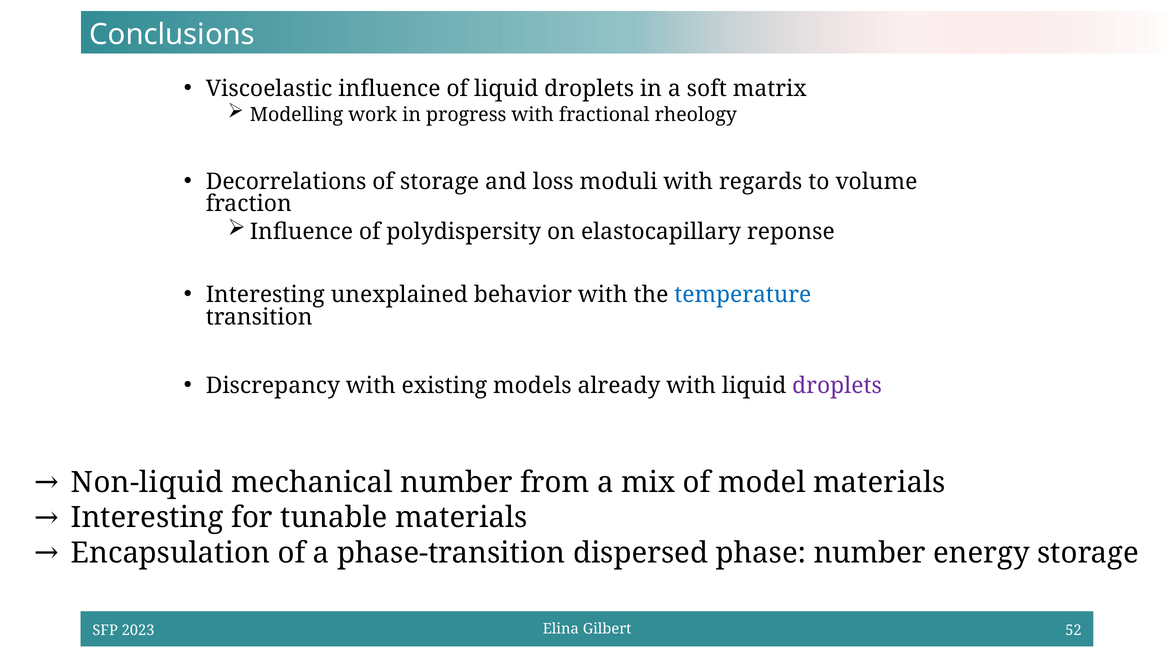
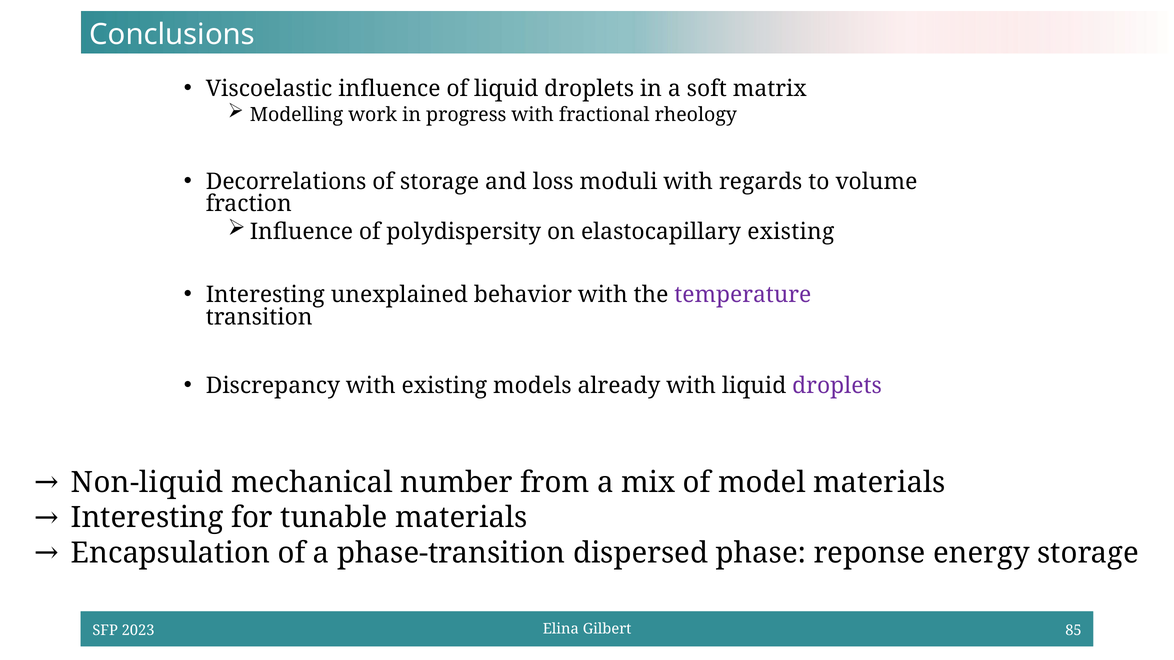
elastocapillary reponse: reponse -> existing
temperature colour: blue -> purple
phase number: number -> reponse
52: 52 -> 85
